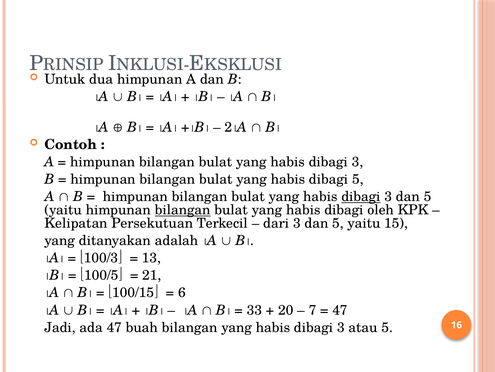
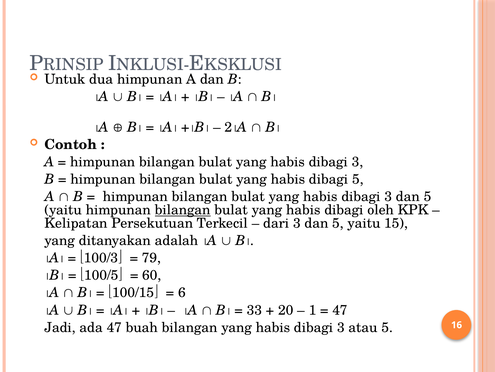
dibagi at (361, 196) underline: present -> none
13: 13 -> 79
21: 21 -> 60
7: 7 -> 1
